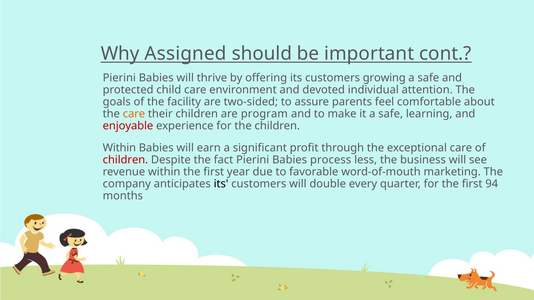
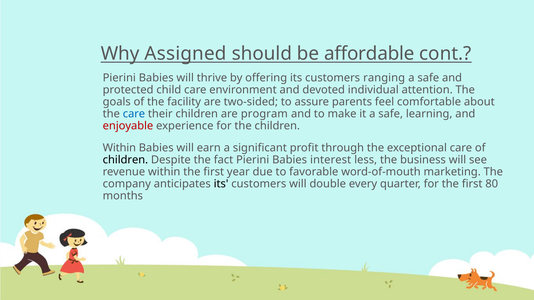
important: important -> affordable
growing: growing -> ranging
care at (134, 114) colour: orange -> blue
children at (125, 160) colour: red -> black
process: process -> interest
94: 94 -> 80
